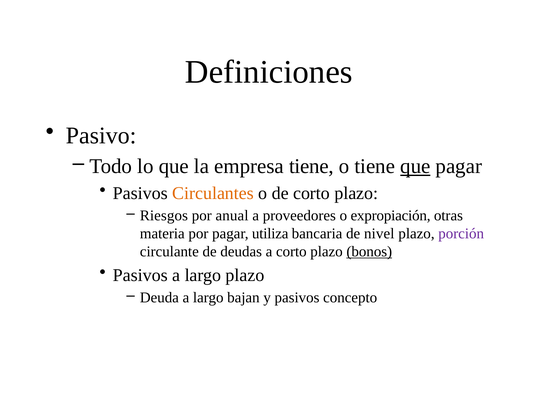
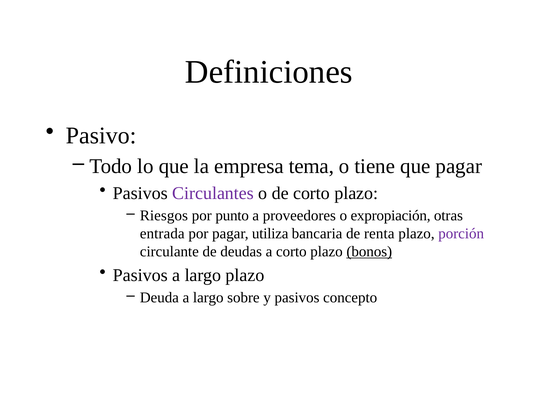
empresa tiene: tiene -> tema
que at (415, 166) underline: present -> none
Circulantes colour: orange -> purple
anual: anual -> punto
materia: materia -> entrada
nivel: nivel -> renta
bajan: bajan -> sobre
